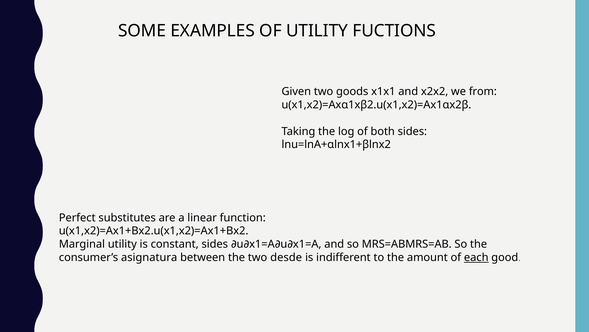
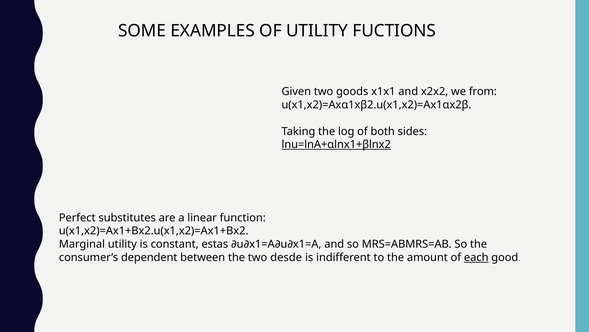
lnu=lnA+αlnx1+βlnx2 underline: none -> present
constant sides: sides -> estas
asignatura: asignatura -> dependent
